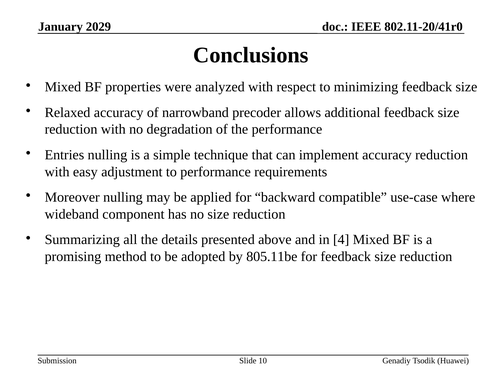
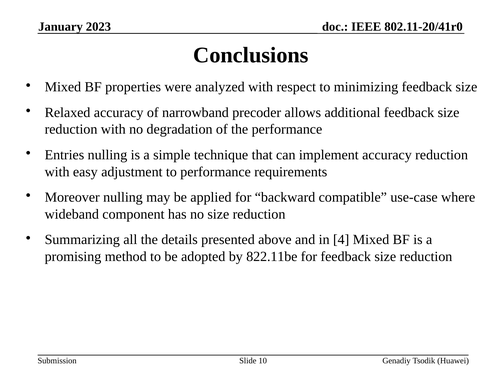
2029: 2029 -> 2023
805.11be: 805.11be -> 822.11be
